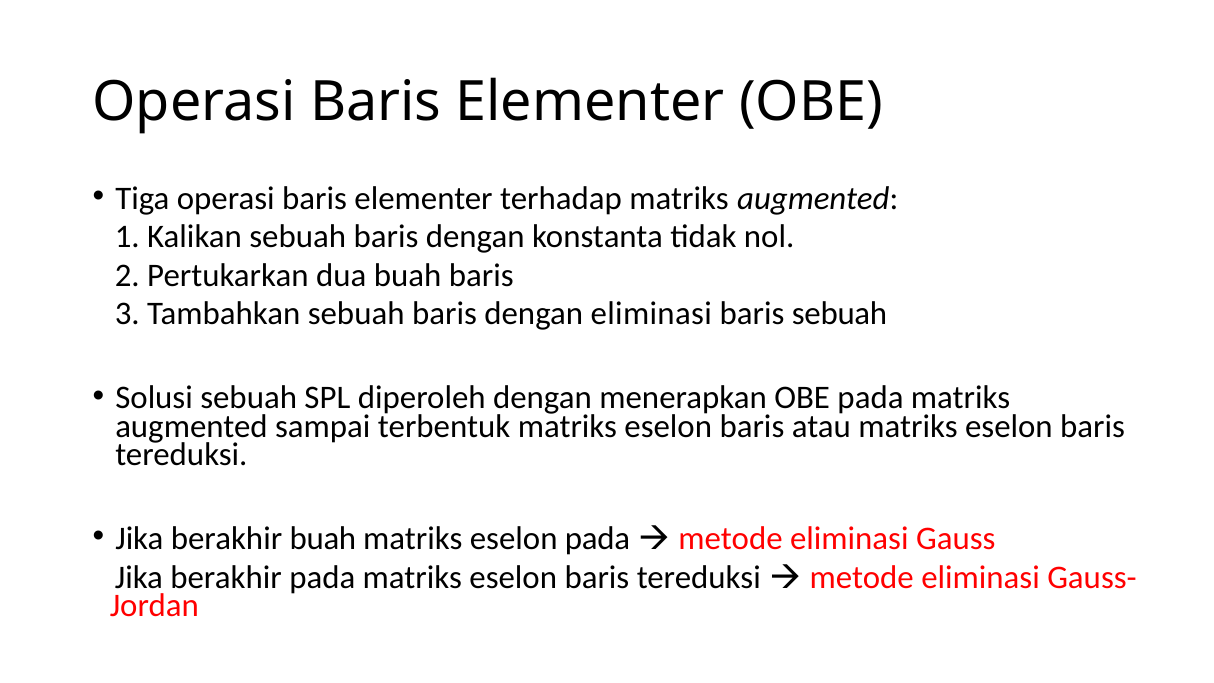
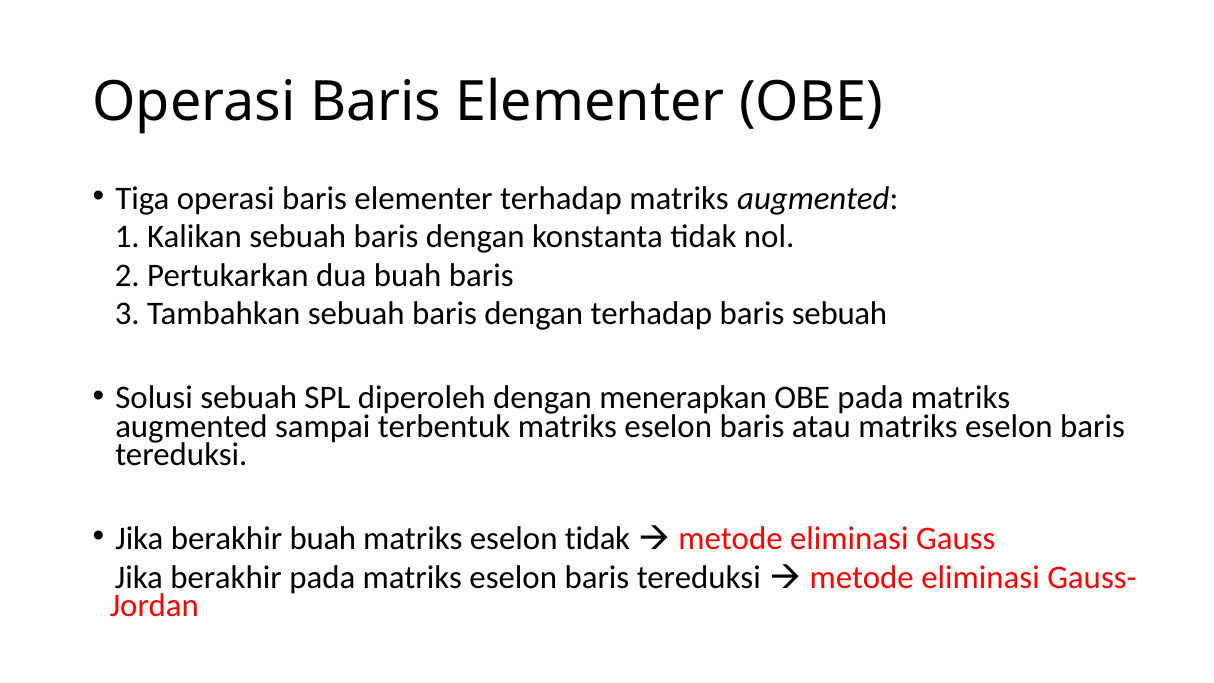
dengan eliminasi: eliminasi -> terhadap
eselon pada: pada -> tidak
